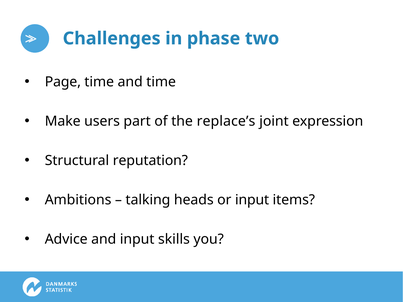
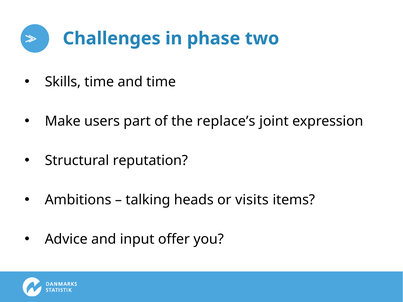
Page: Page -> Skills
or input: input -> visits
skills: skills -> offer
